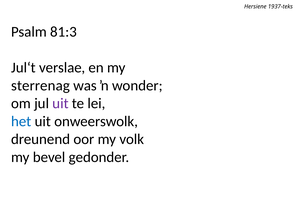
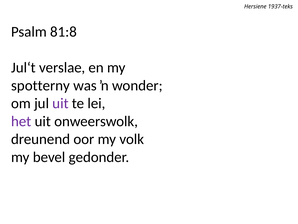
81:3: 81:3 -> 81:8
sterrenag: sterrenag -> spotterny
het colour: blue -> purple
